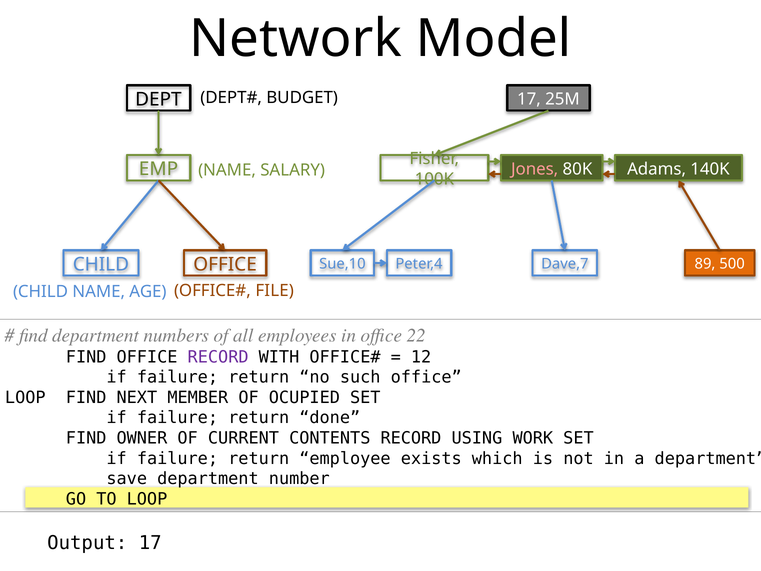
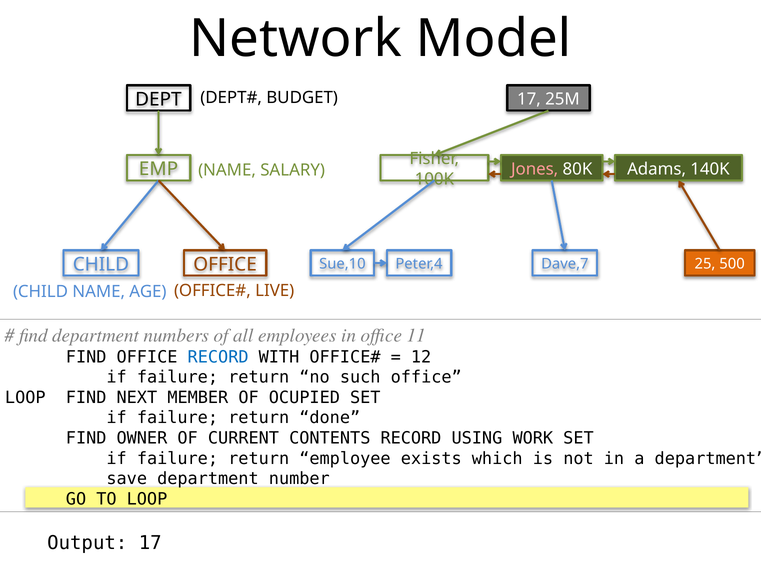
89: 89 -> 25
FILE: FILE -> LIVE
22: 22 -> 11
RECORD at (218, 357) colour: purple -> blue
